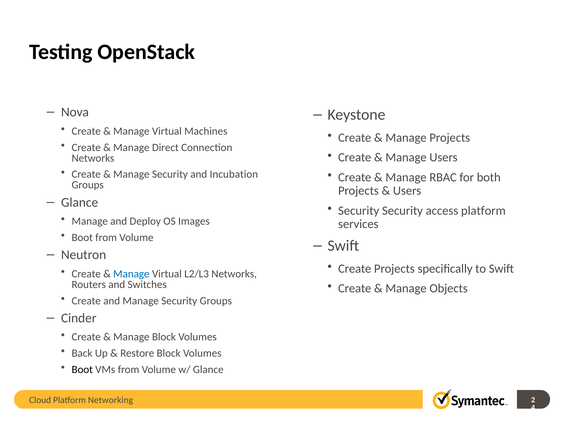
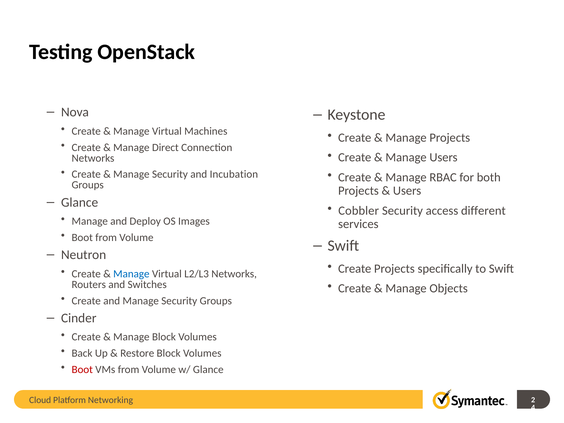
Security at (359, 211): Security -> Cobbler
access platform: platform -> different
Boot at (82, 370) colour: black -> red
